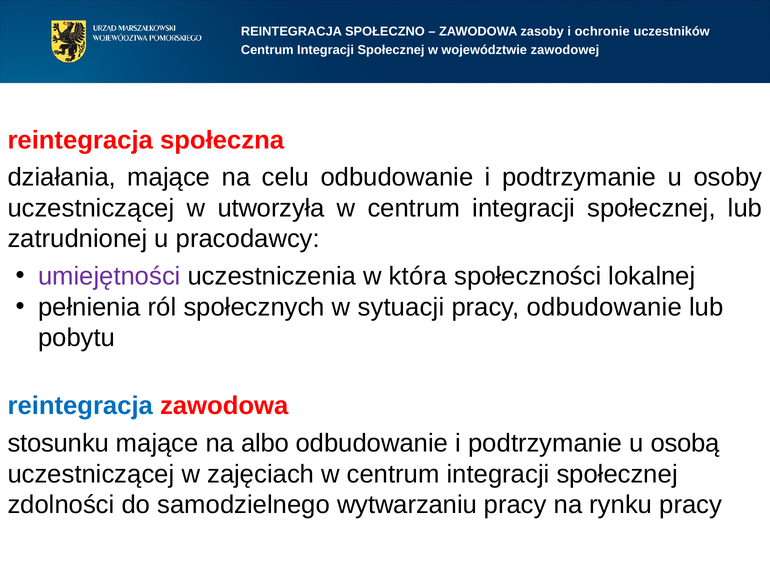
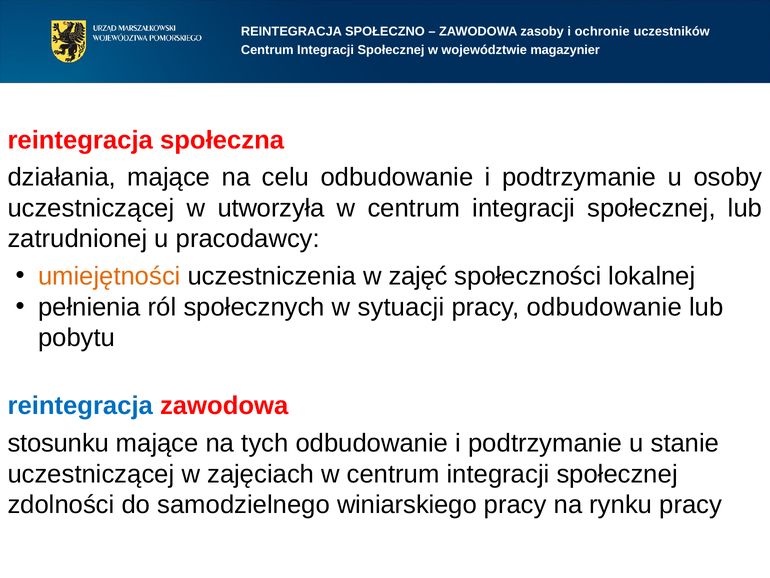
zawodowej: zawodowej -> magazynier
umiejętności colour: purple -> orange
która: która -> zajęć
albo: albo -> tych
osobą: osobą -> stanie
wytwarzaniu: wytwarzaniu -> winiarskiego
